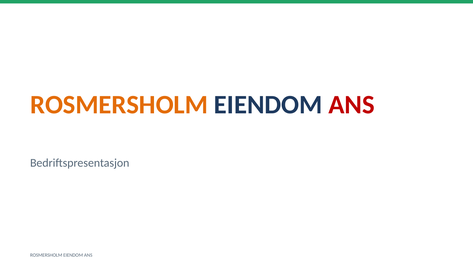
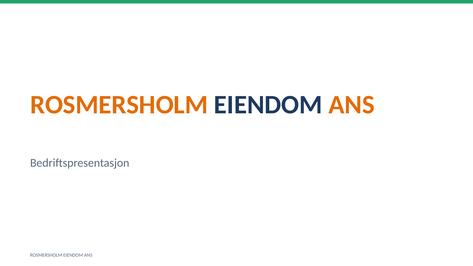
ANS at (352, 105) colour: red -> orange
